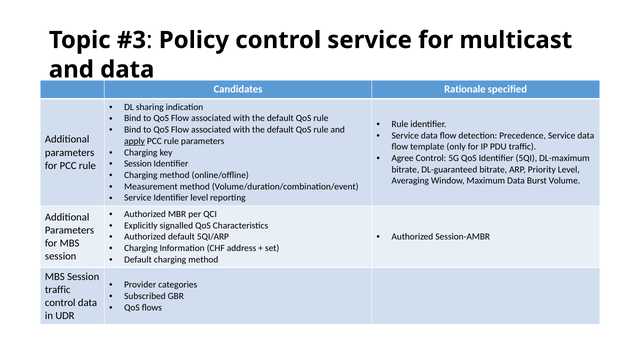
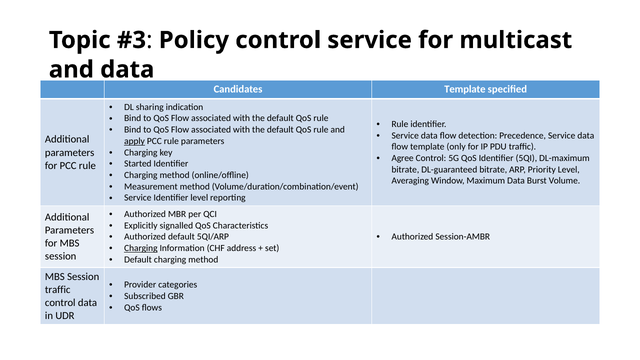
Candidates Rationale: Rationale -> Template
Session at (138, 164): Session -> Started
Charging at (141, 248) underline: none -> present
